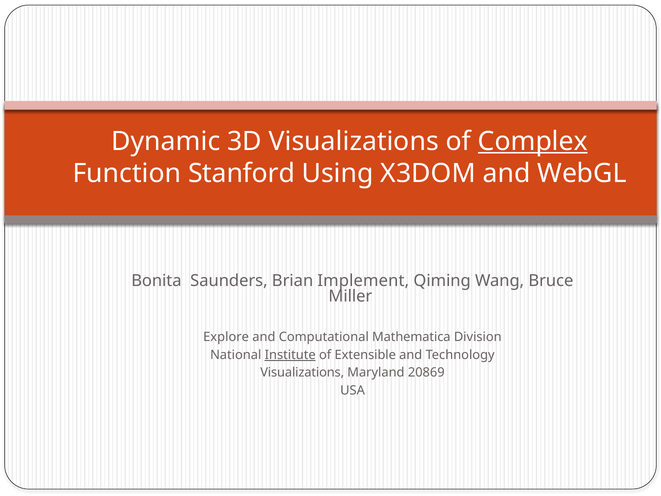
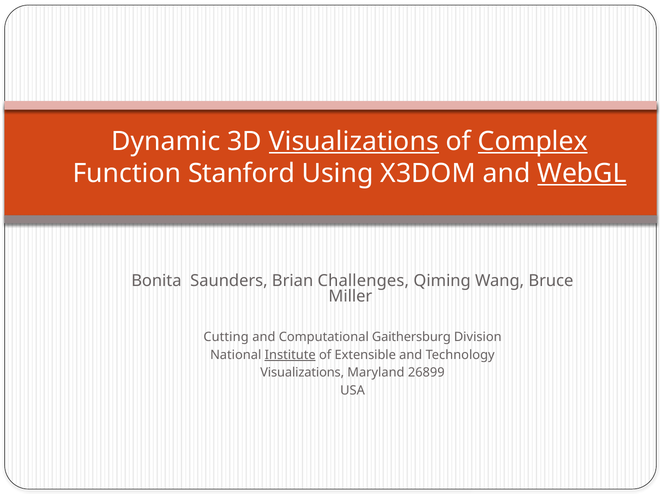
Visualizations at (354, 141) underline: none -> present
WebGL underline: none -> present
Implement: Implement -> Challenges
Explore: Explore -> Cutting
Mathematica: Mathematica -> Gaithersburg
20869: 20869 -> 26899
